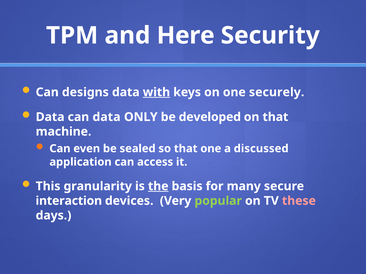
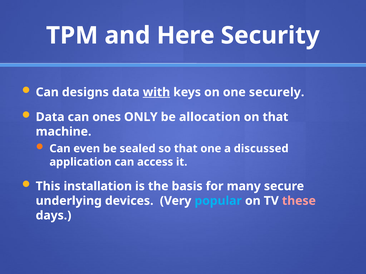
can data: data -> ones
developed: developed -> allocation
granularity: granularity -> installation
the underline: present -> none
interaction: interaction -> underlying
popular colour: light green -> light blue
